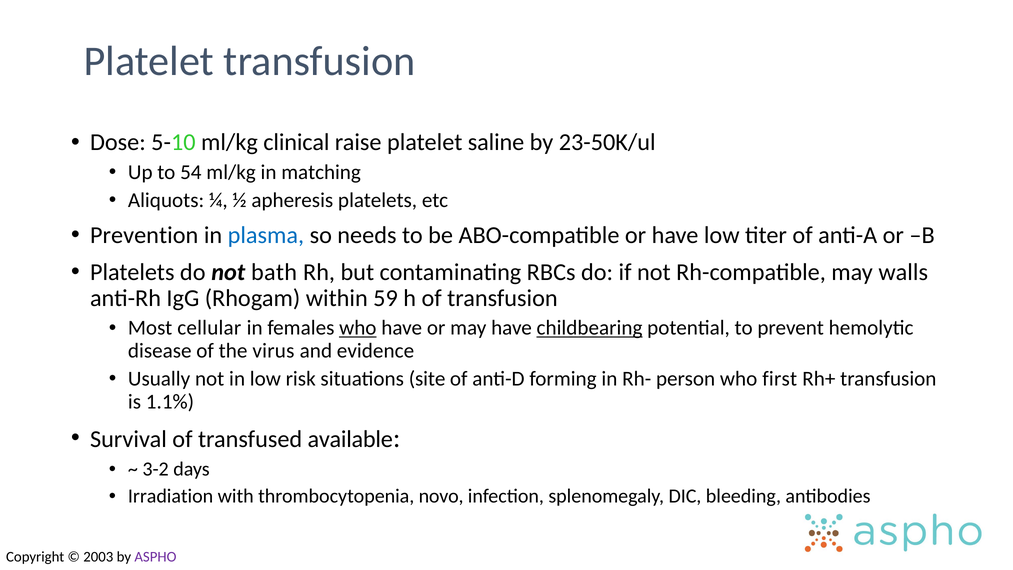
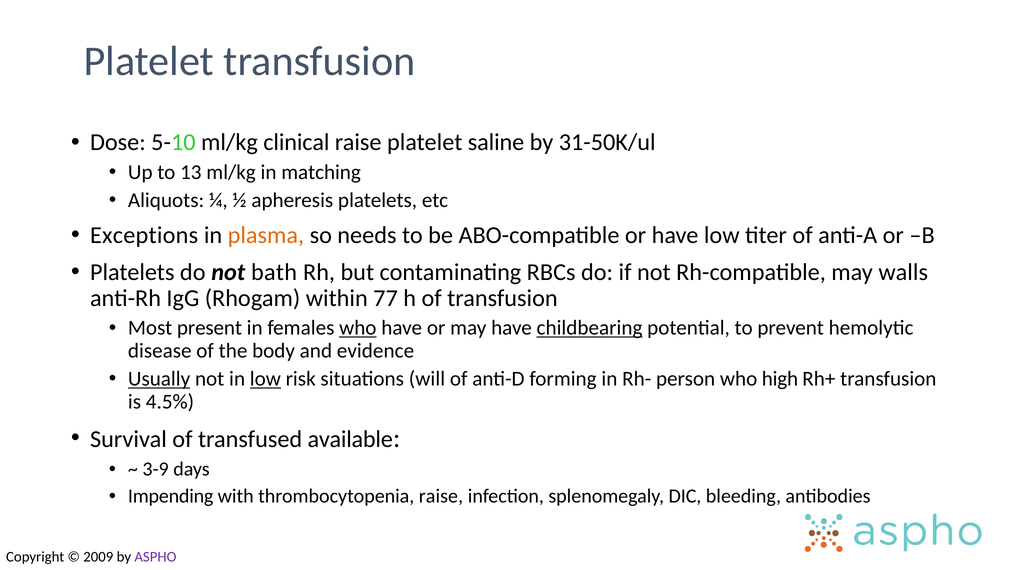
23-50K/ul: 23-50K/ul -> 31-50K/ul
54: 54 -> 13
Prevention: Prevention -> Exceptions
plasma colour: blue -> orange
59: 59 -> 77
cellular: cellular -> present
virus: virus -> body
Usually underline: none -> present
low at (265, 379) underline: none -> present
site: site -> will
first: first -> high
1.1%: 1.1% -> 4.5%
3-2: 3-2 -> 3-9
Irradiation: Irradiation -> Impending
thrombocytopenia novo: novo -> raise
2003: 2003 -> 2009
